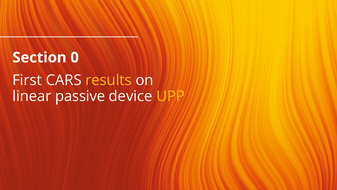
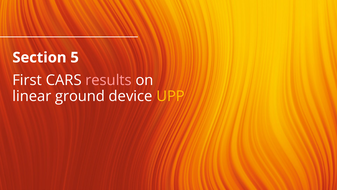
0: 0 -> 5
results colour: yellow -> pink
passive: passive -> ground
